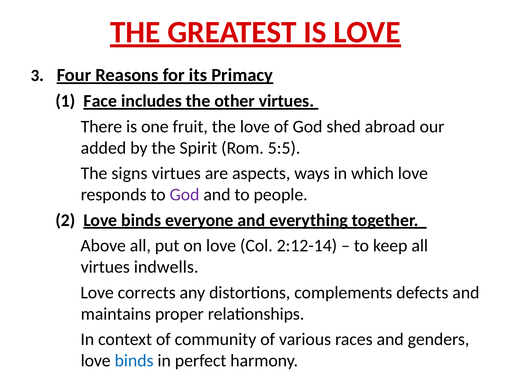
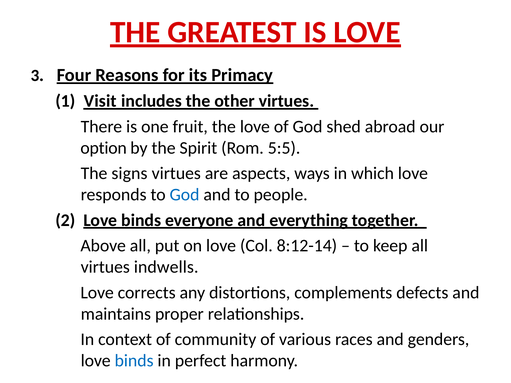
Face: Face -> Visit
added: added -> option
God at (185, 195) colour: purple -> blue
2:12-14: 2:12-14 -> 8:12-14
